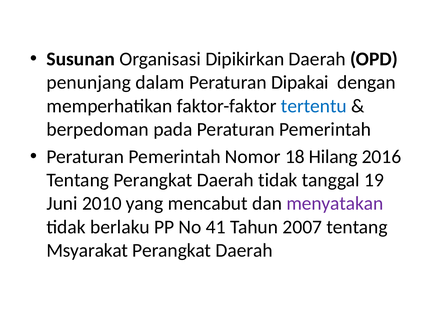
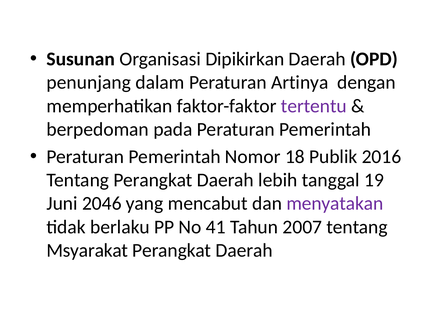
Dipakai: Dipakai -> Artinya
tertentu colour: blue -> purple
Hilang: Hilang -> Publik
Daerah tidak: tidak -> lebih
2010: 2010 -> 2046
